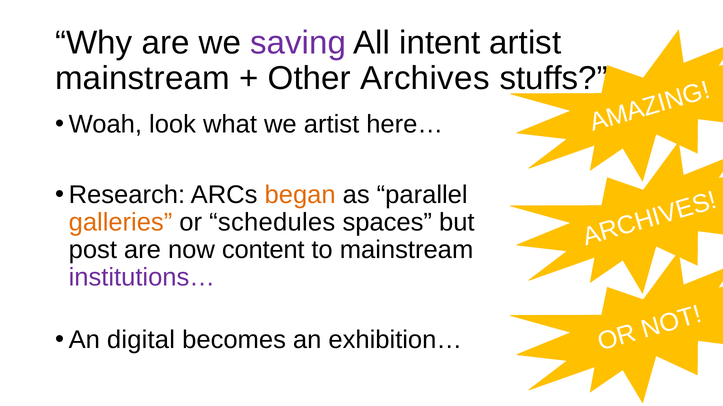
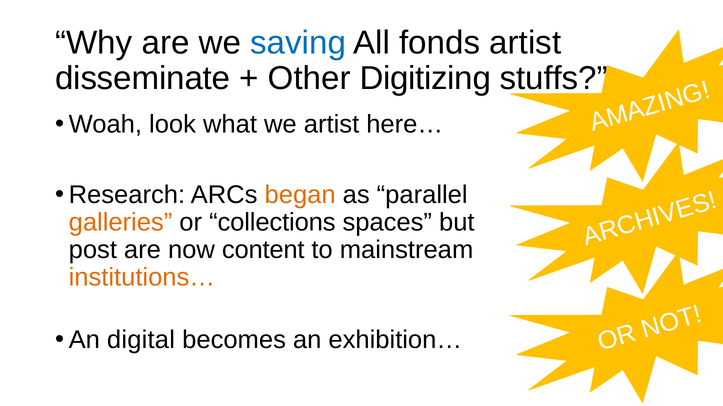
saving colour: purple -> blue
intent: intent -> fonds
mainstream at (142, 79): mainstream -> disseminate
Archives: Archives -> Digitizing
schedules: schedules -> collections
institutions… colour: purple -> orange
